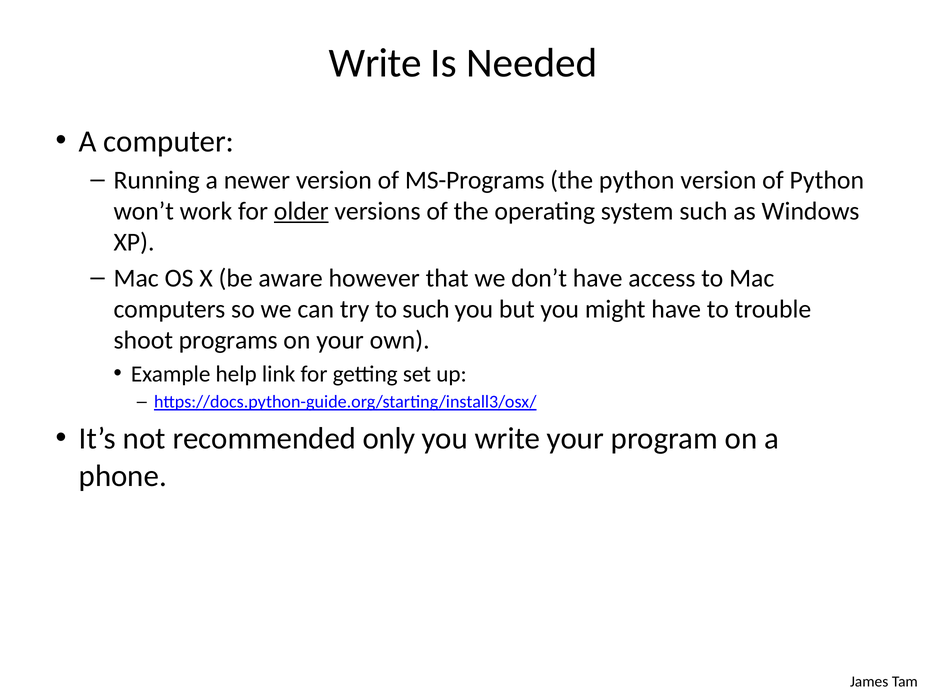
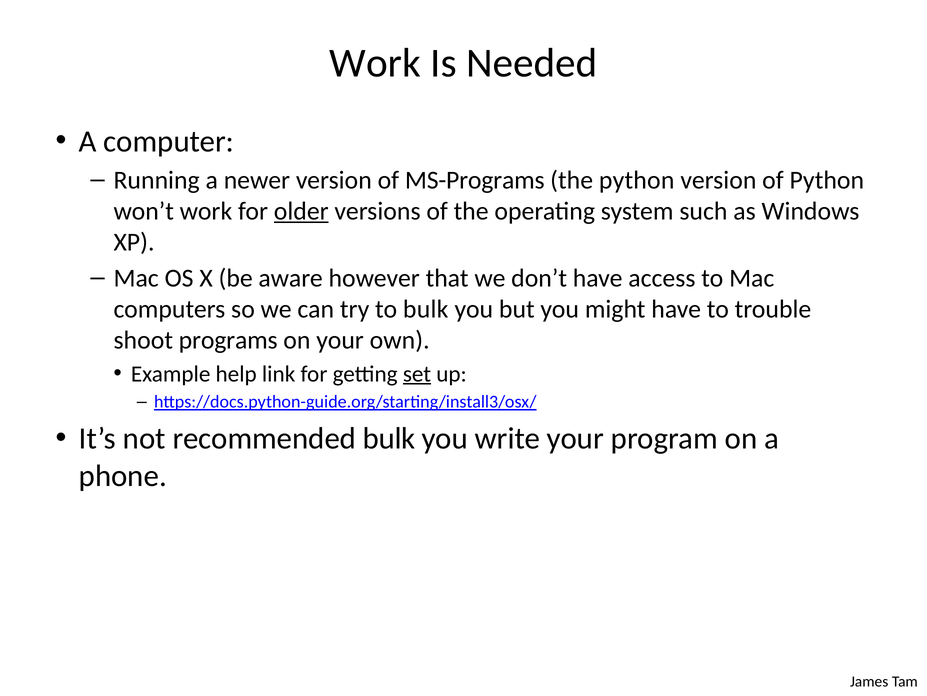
Write at (375, 63): Write -> Work
to such: such -> bulk
set underline: none -> present
recommended only: only -> bulk
